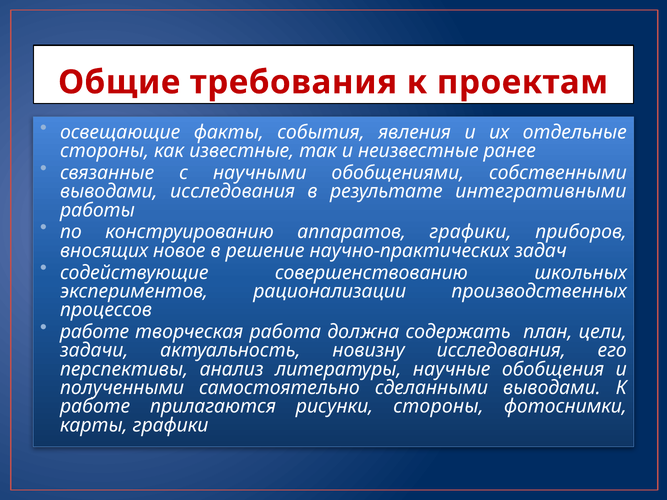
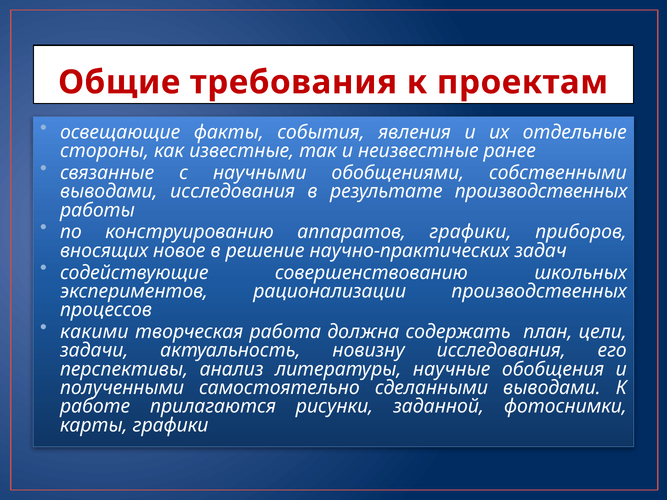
результате интегративными: интегративными -> производственных
работе at (95, 332): работе -> какими
рисунки стороны: стороны -> заданной
